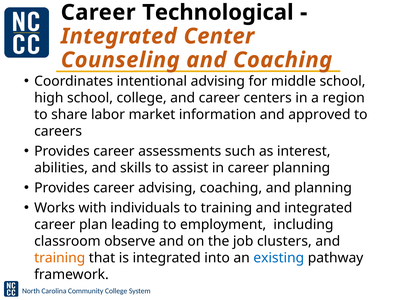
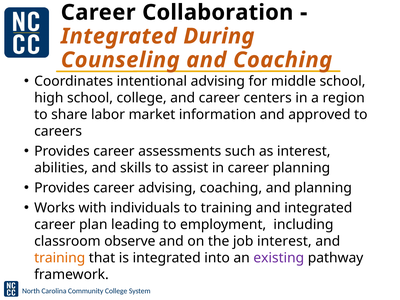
Technological: Technological -> Collaboration
Center: Center -> During
job clusters: clusters -> interest
existing colour: blue -> purple
